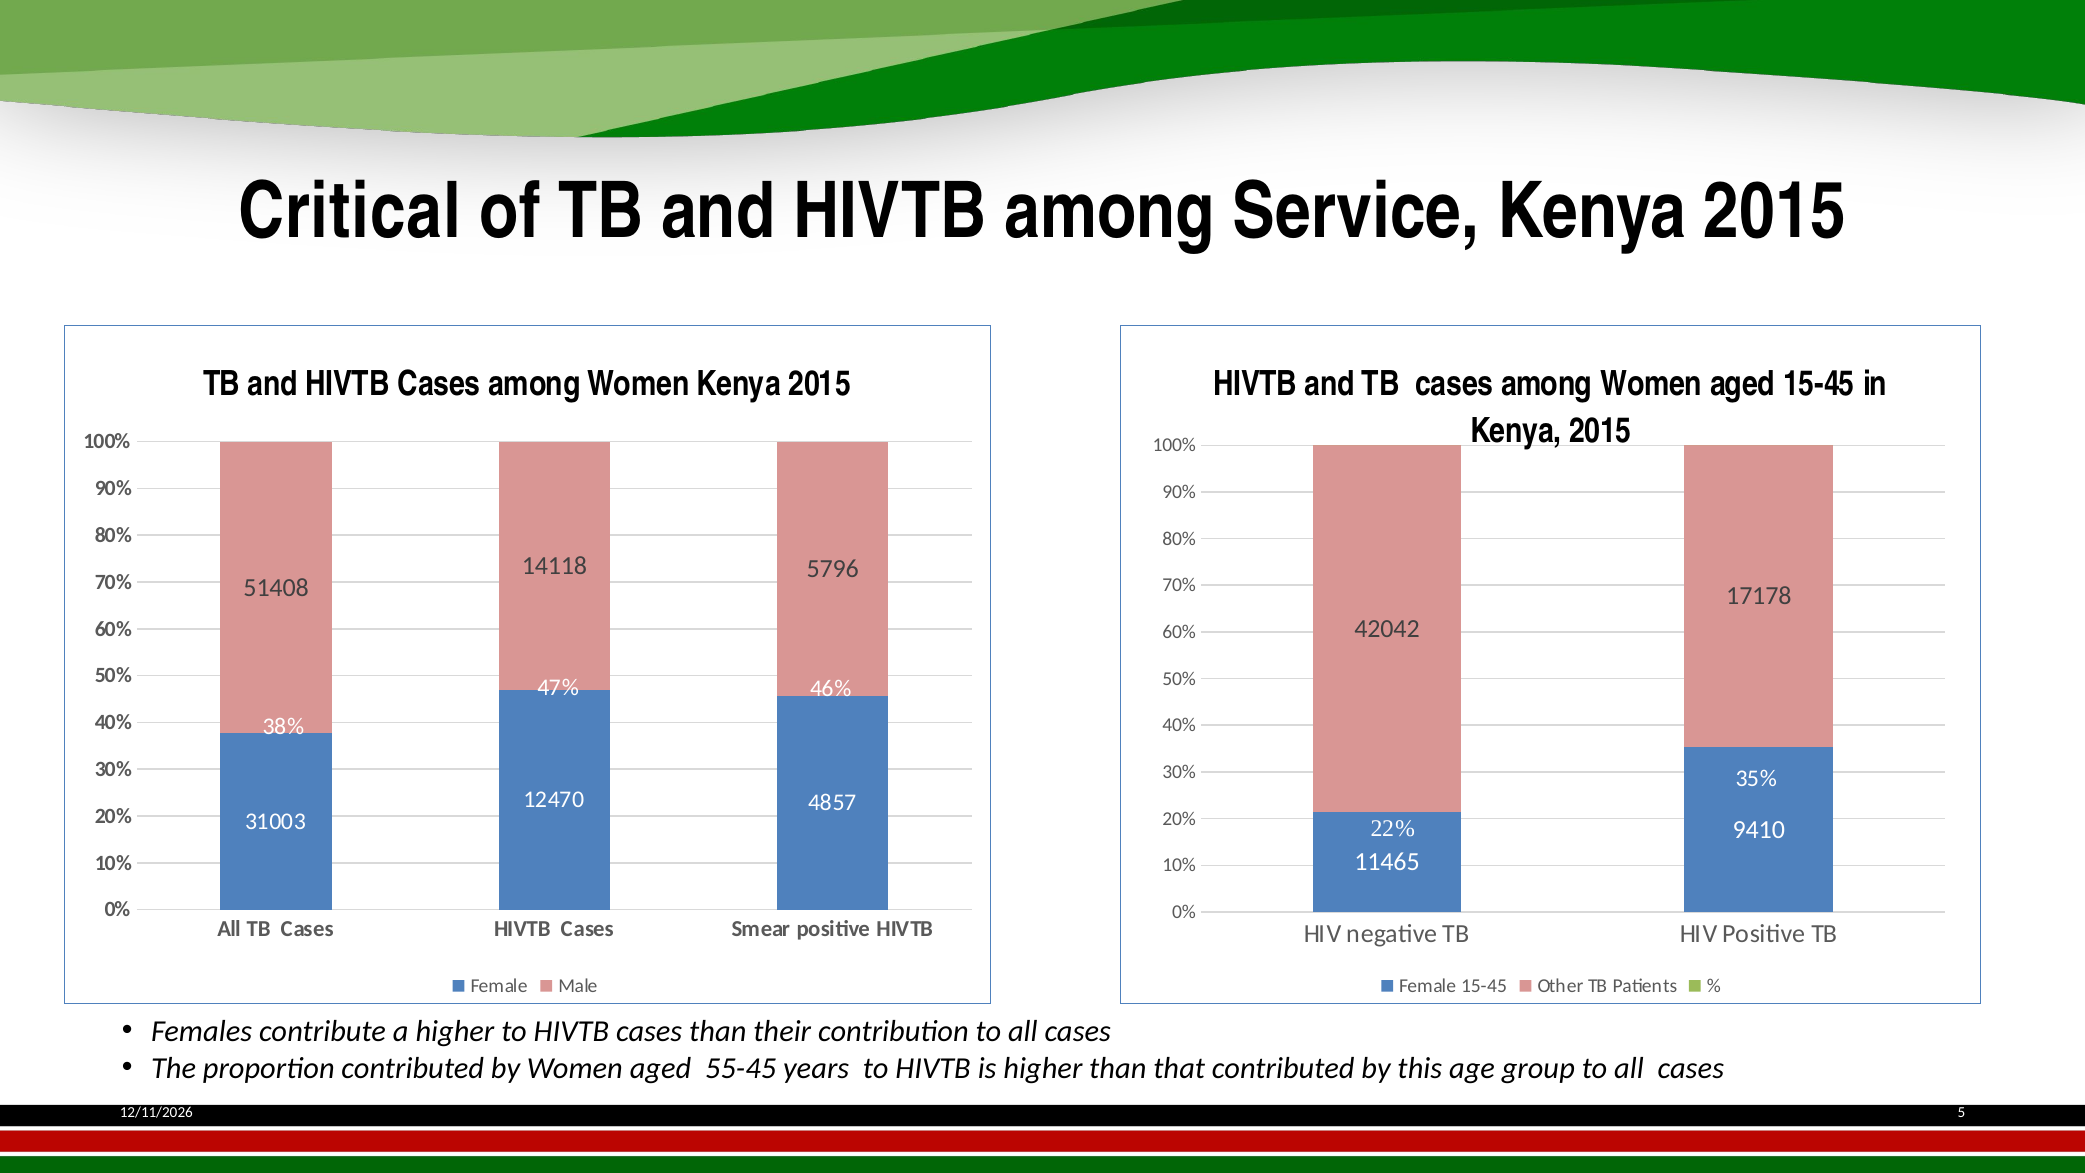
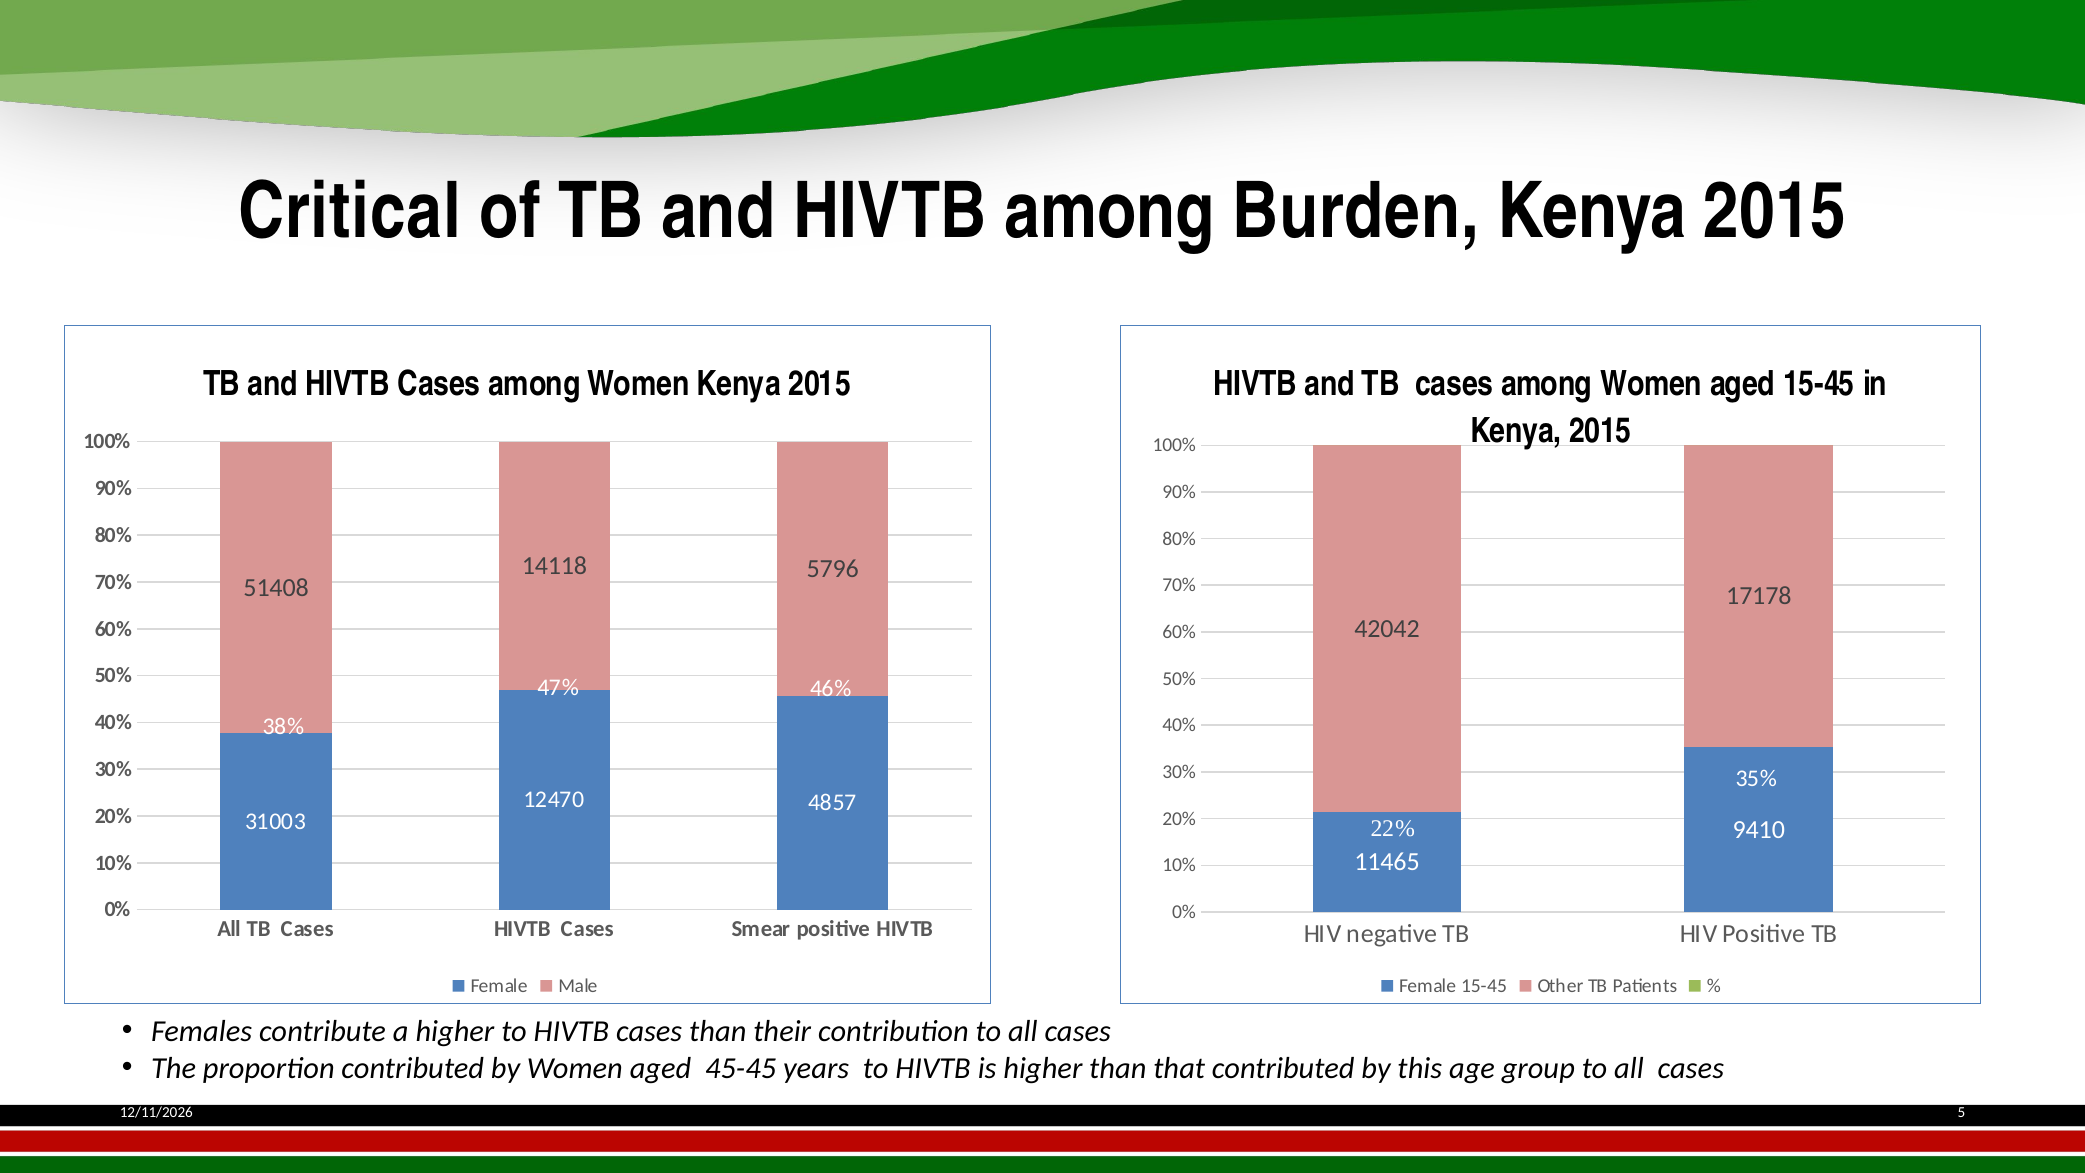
Service: Service -> Burden
55-45: 55-45 -> 45-45
